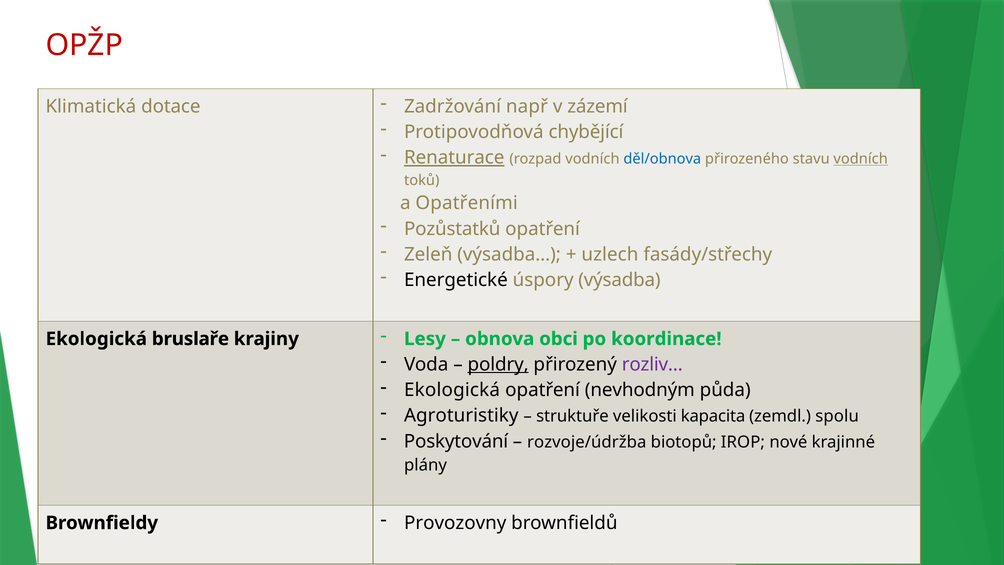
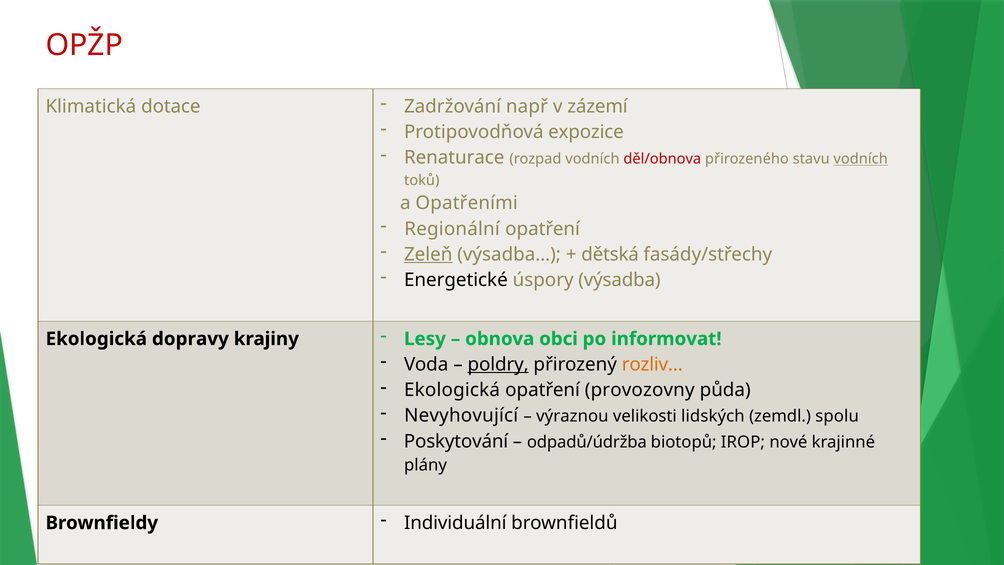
chybějící: chybějící -> expozice
Renaturace underline: present -> none
děl/obnova colour: blue -> red
Pozůstatků: Pozůstatků -> Regionální
Zeleň underline: none -> present
uzlech: uzlech -> dětská
bruslaře: bruslaře -> dopravy
koordinace: koordinace -> informovat
rozliv… colour: purple -> orange
nevhodným: nevhodným -> provozovny
Agroturistiky: Agroturistiky -> Nevyhovující
struktuře: struktuře -> výraznou
kapacita: kapacita -> lidských
rozvoje/údržba: rozvoje/údržba -> odpadů/údržba
Provozovny: Provozovny -> Individuální
